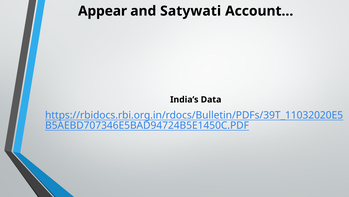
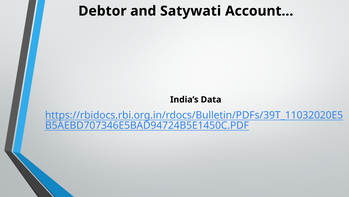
Appear: Appear -> Debtor
